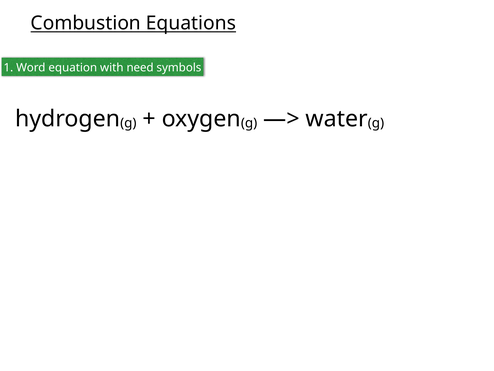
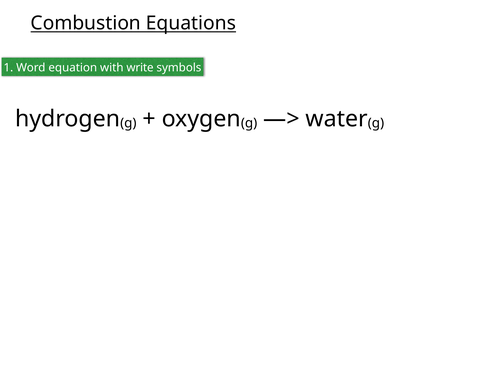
need: need -> write
